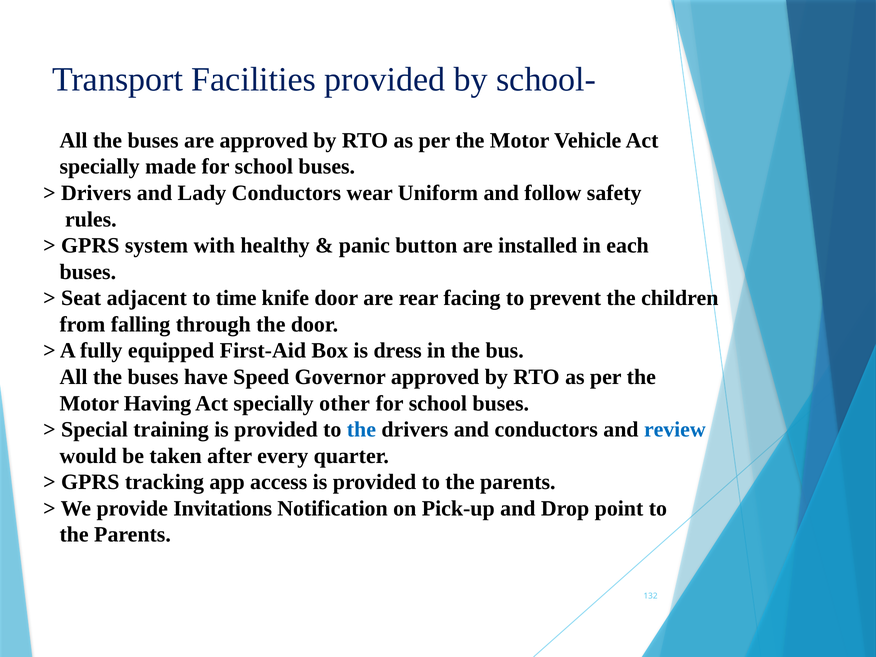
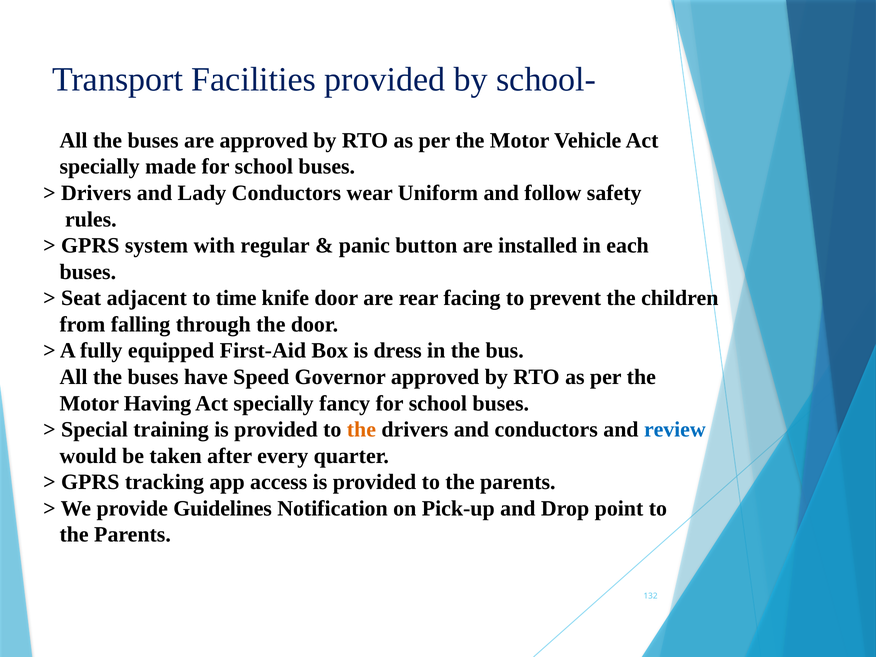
healthy: healthy -> regular
other: other -> fancy
the at (361, 430) colour: blue -> orange
Invitations: Invitations -> Guidelines
